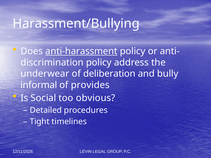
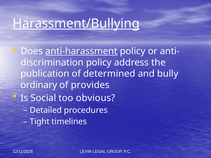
Harassment/Bullying underline: none -> present
underwear: underwear -> publication
deliberation: deliberation -> determined
informal: informal -> ordinary
